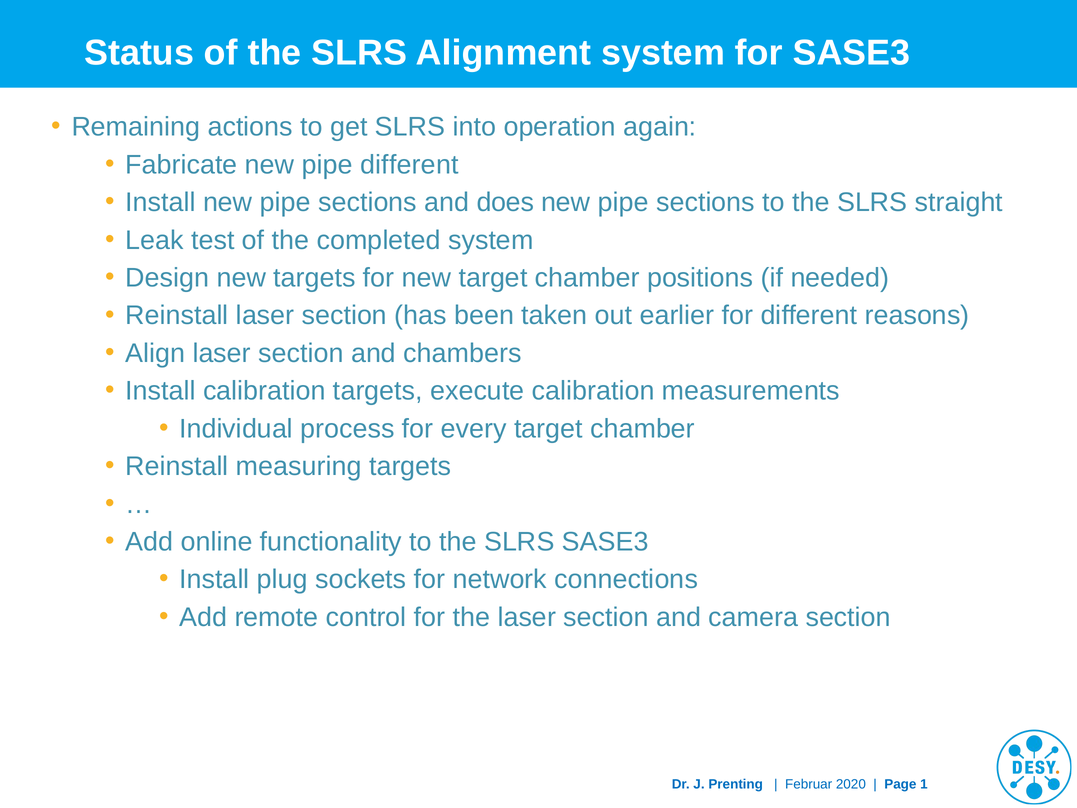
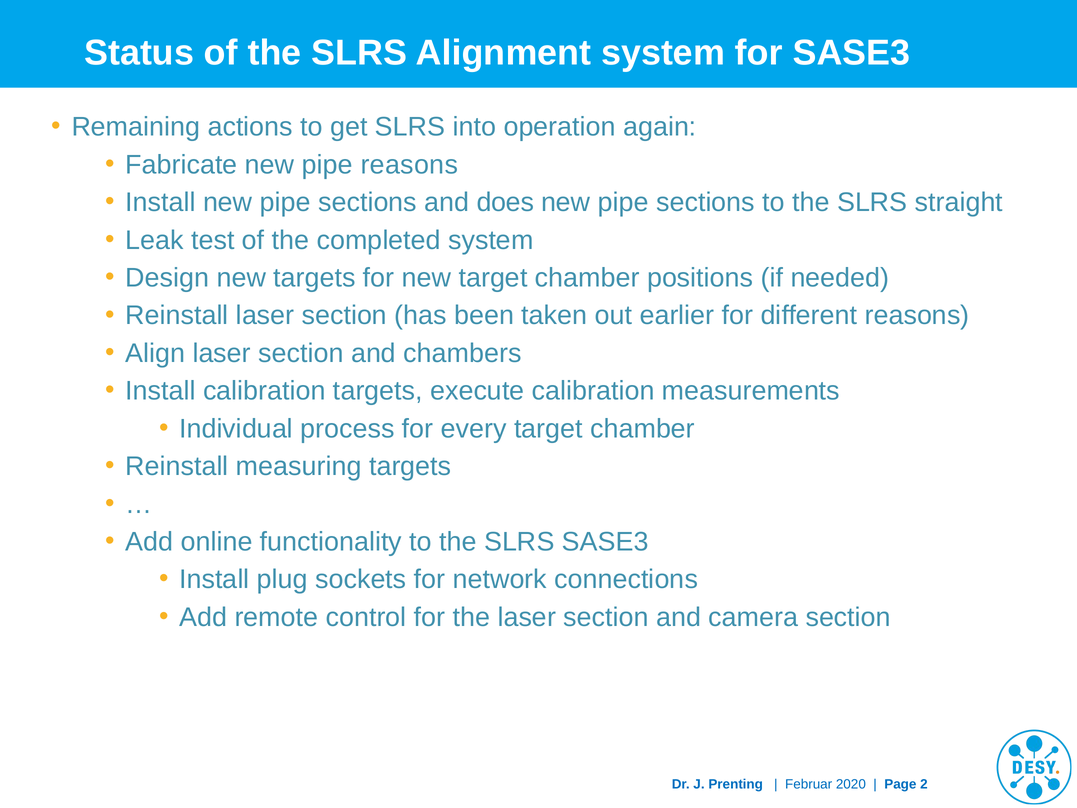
pipe different: different -> reasons
1: 1 -> 2
